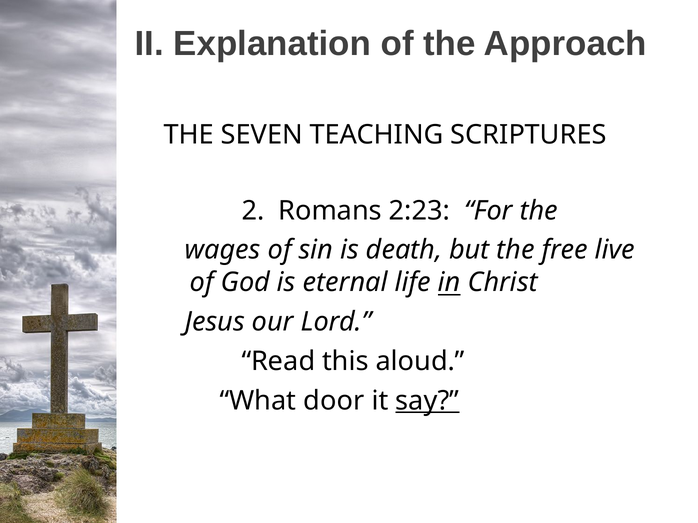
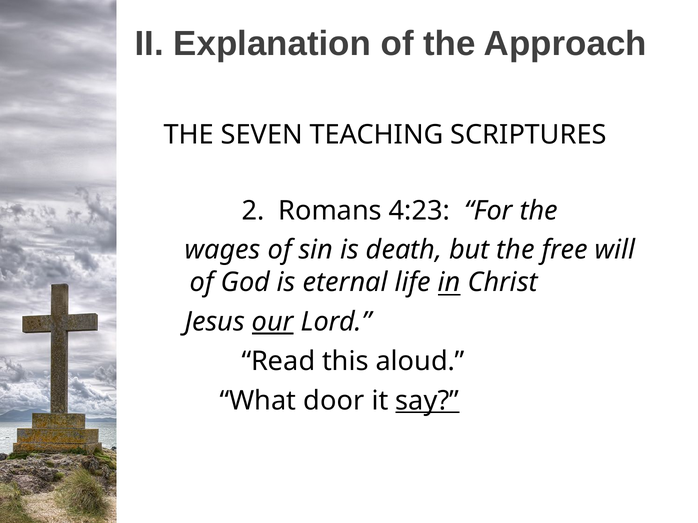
2:23: 2:23 -> 4:23
live: live -> will
our underline: none -> present
